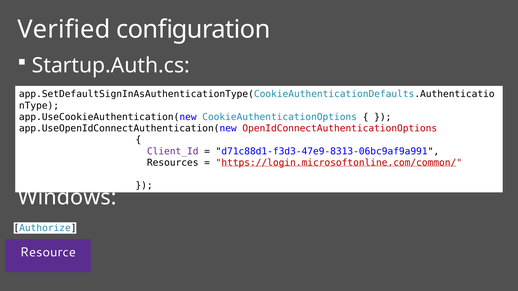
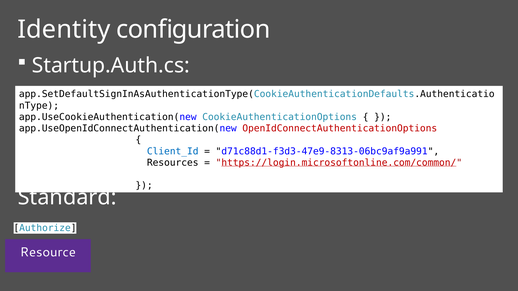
Verified: Verified -> Identity
Client_Id colour: purple -> blue
Windows: Windows -> Standard
